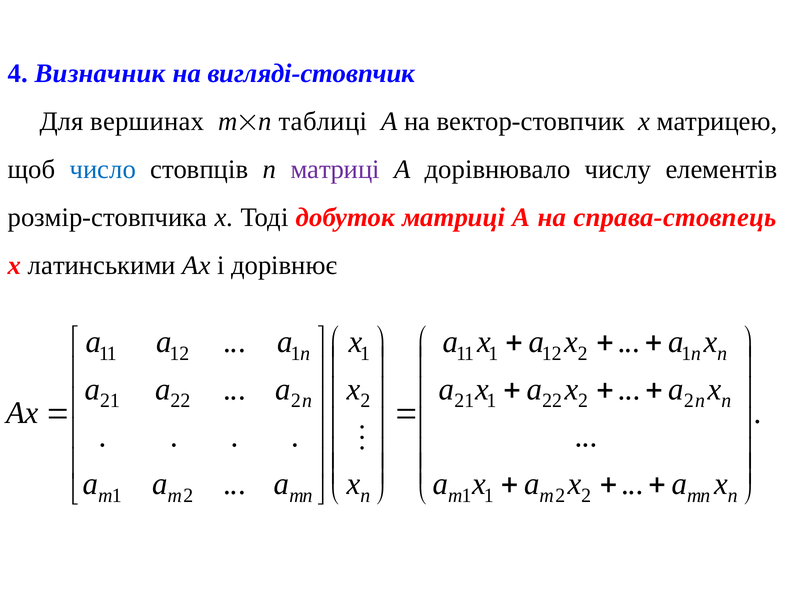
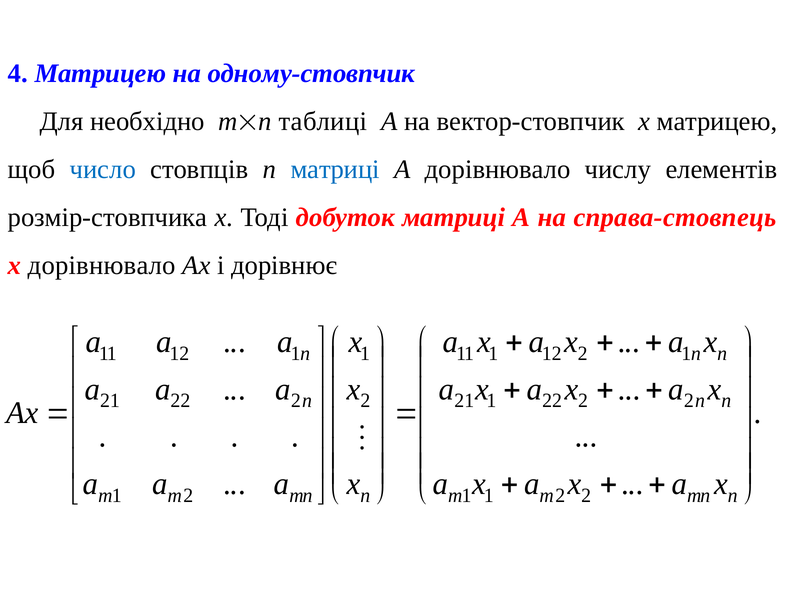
4 Визначник: Визначник -> Матрицею
вигляді-стовпчик: вигляді-стовпчик -> одному-стовпчик
вершинах: вершинах -> необхідно
матриці at (335, 169) colour: purple -> blue
х латинськими: латинськими -> дорівнювало
